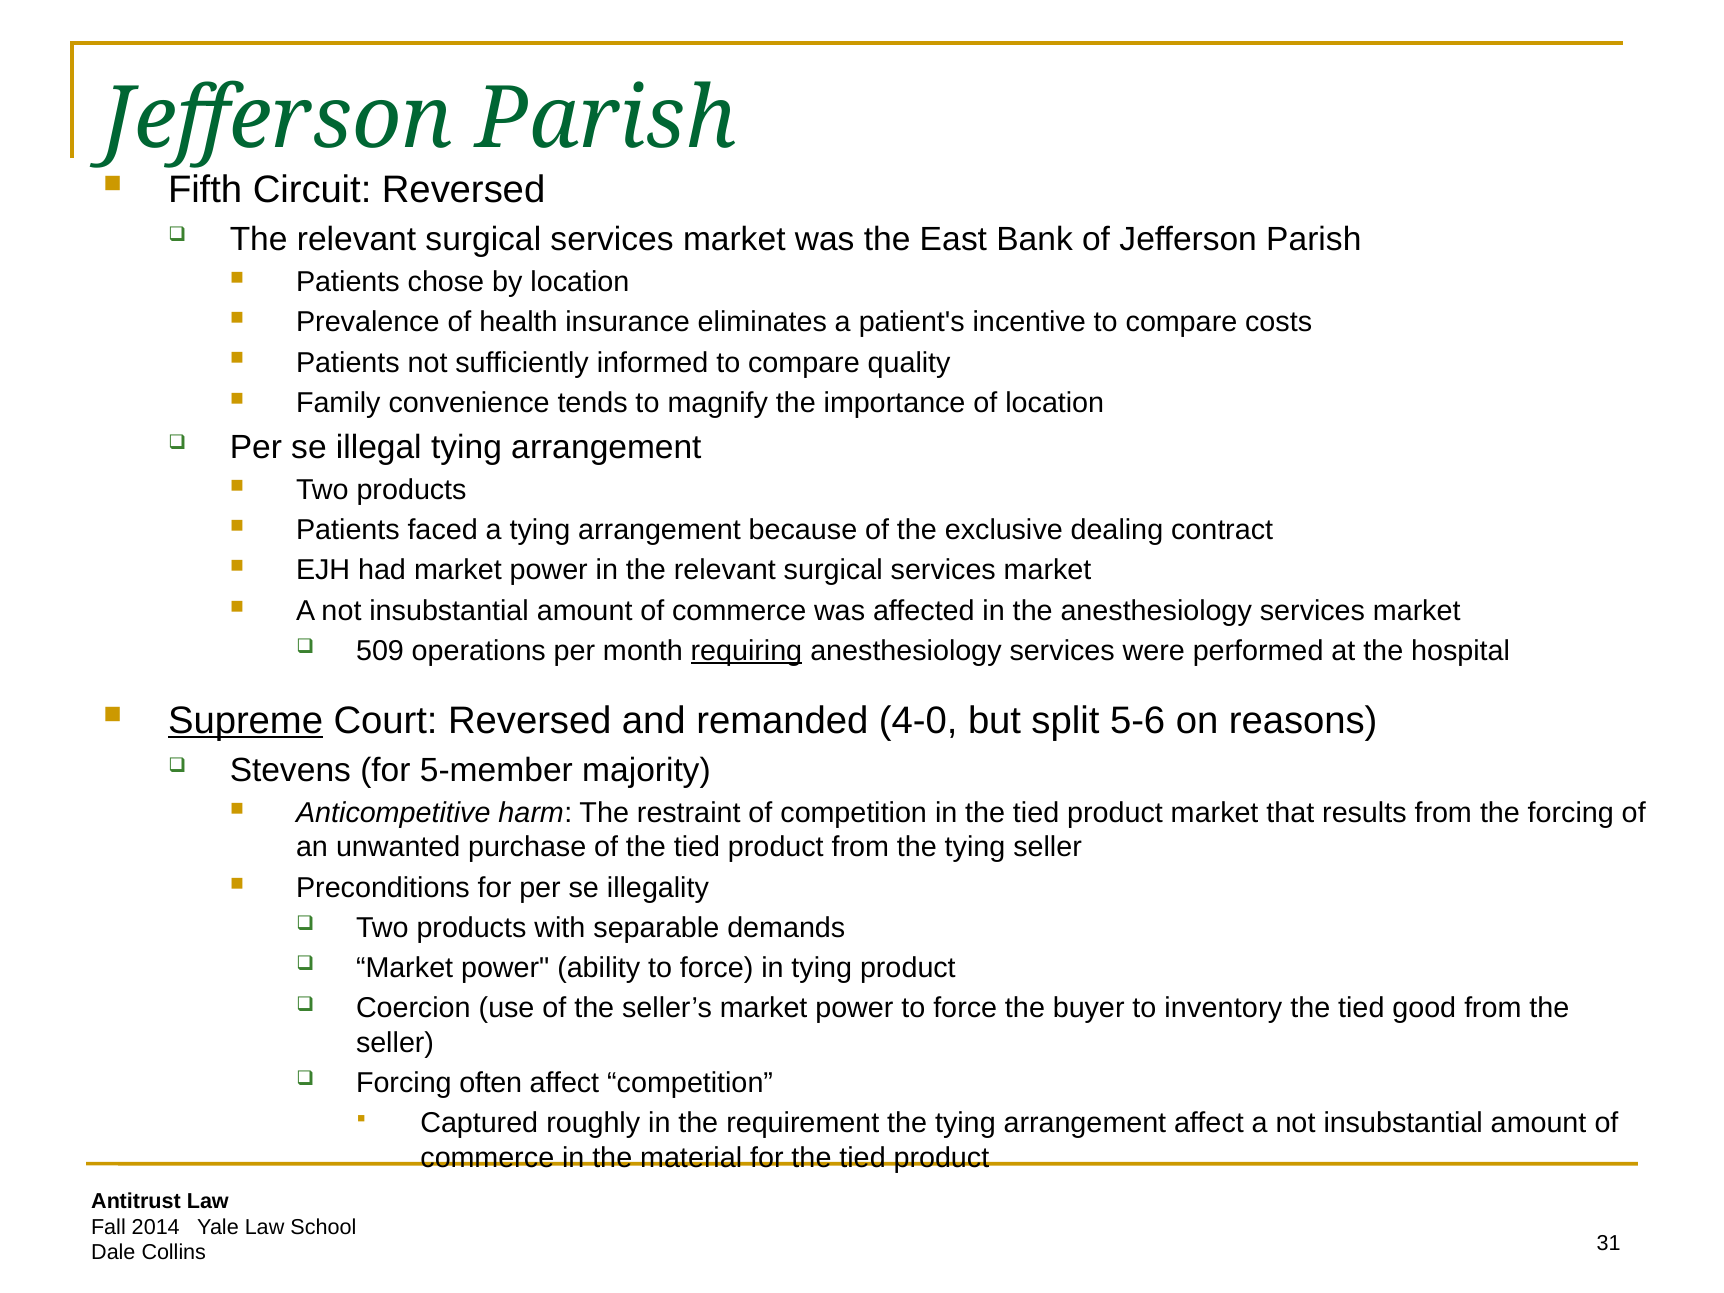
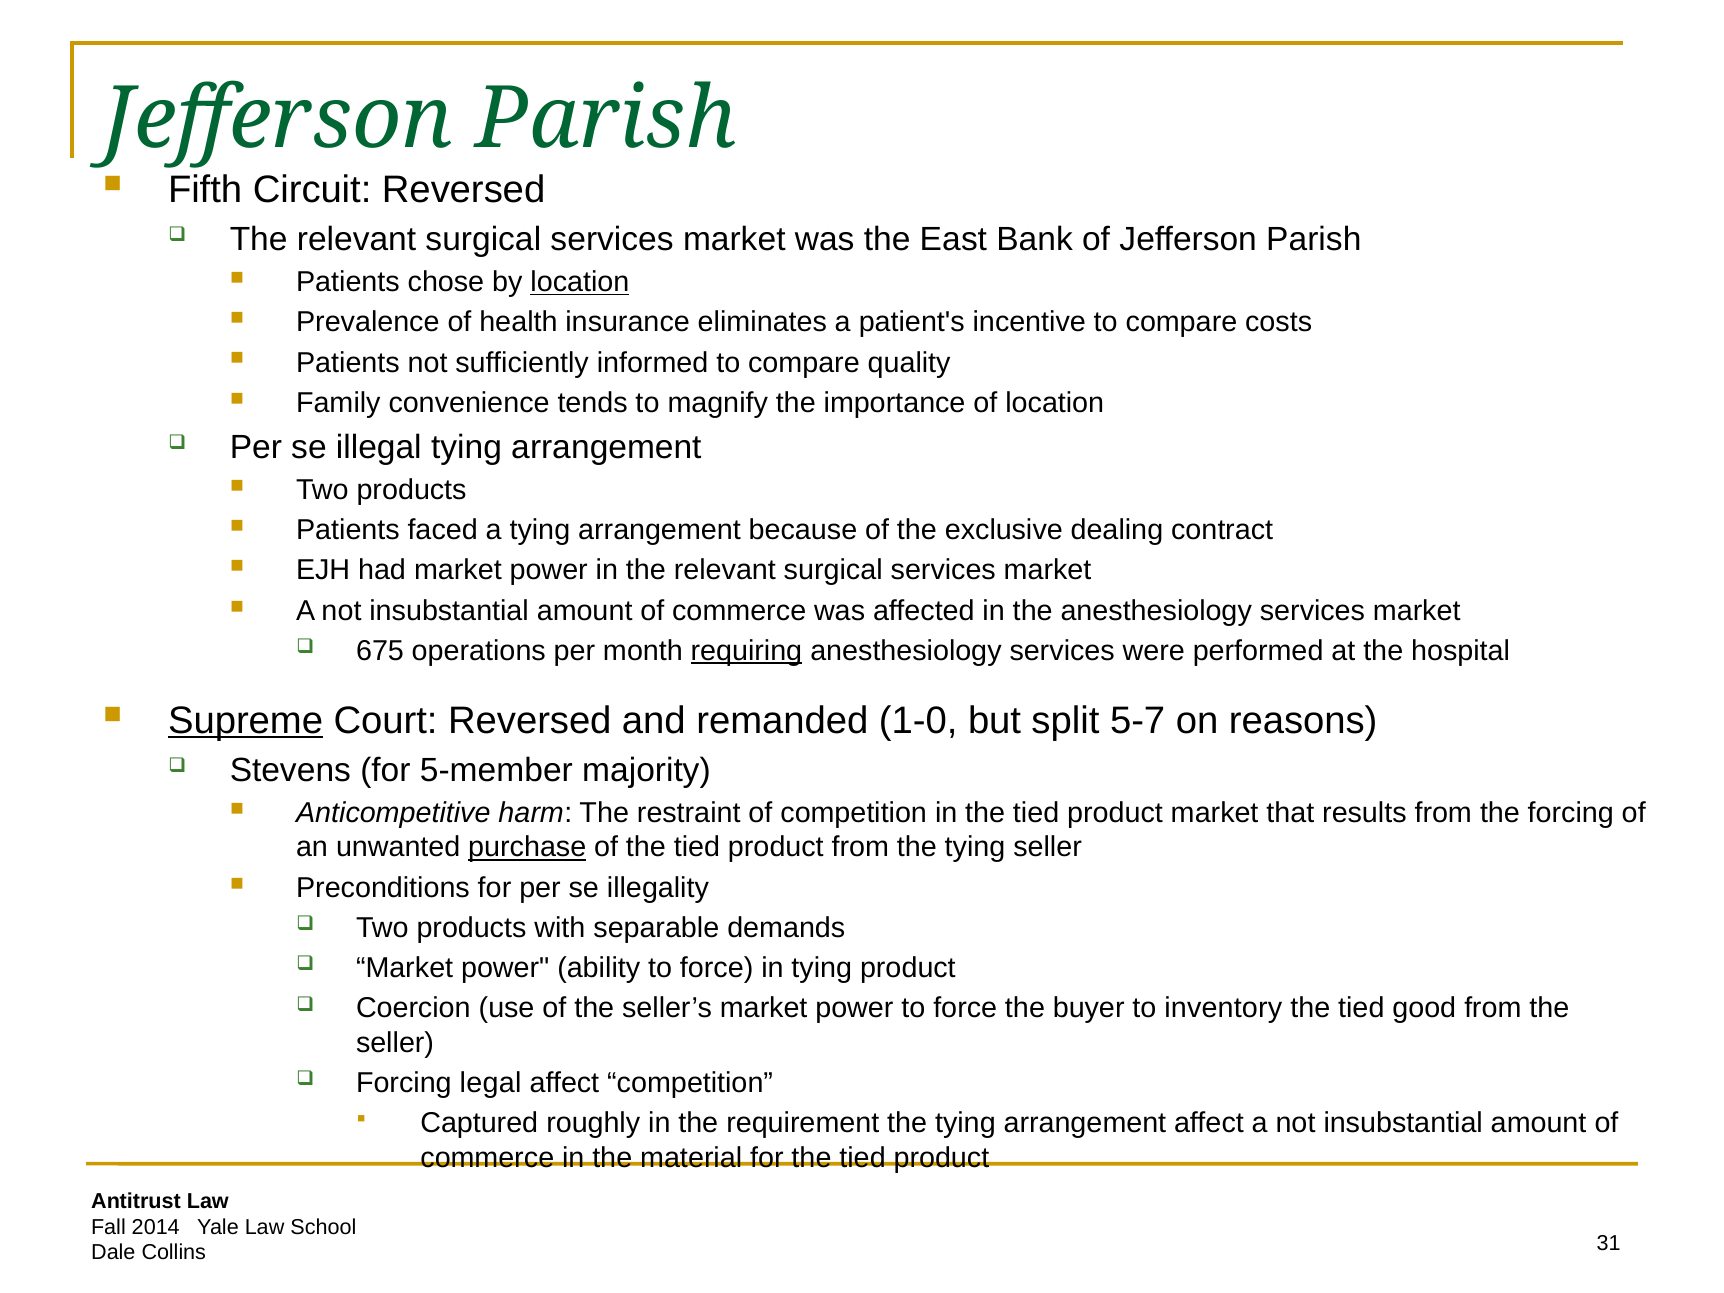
location at (580, 282) underline: none -> present
509: 509 -> 675
4-0: 4-0 -> 1-0
5-6: 5-6 -> 5-7
purchase underline: none -> present
often: often -> legal
